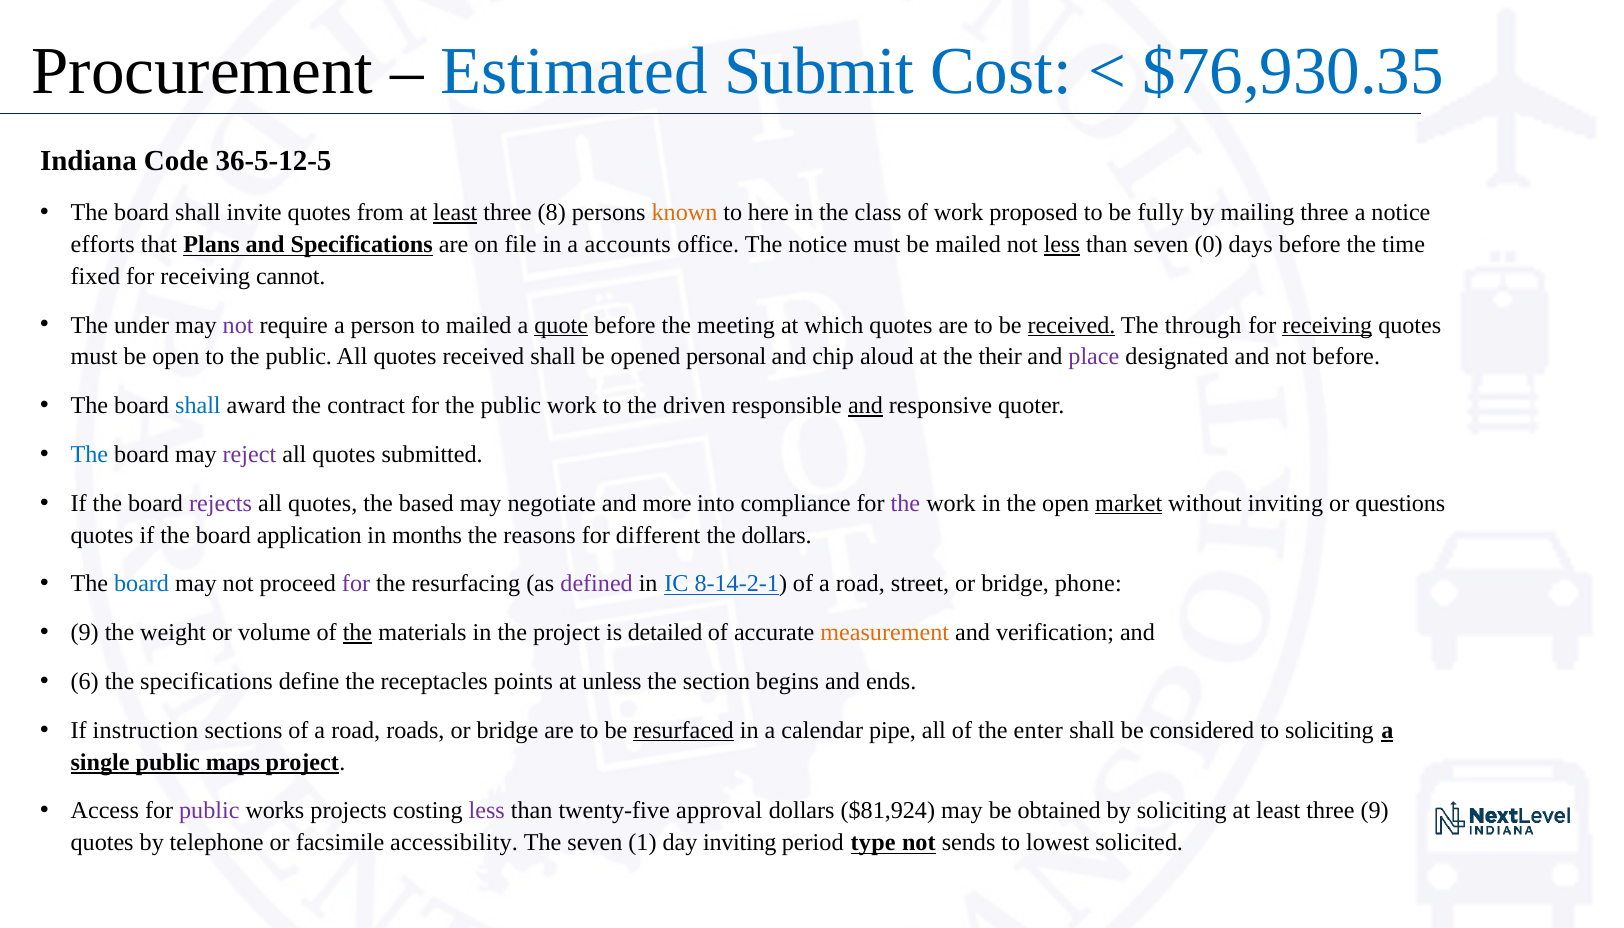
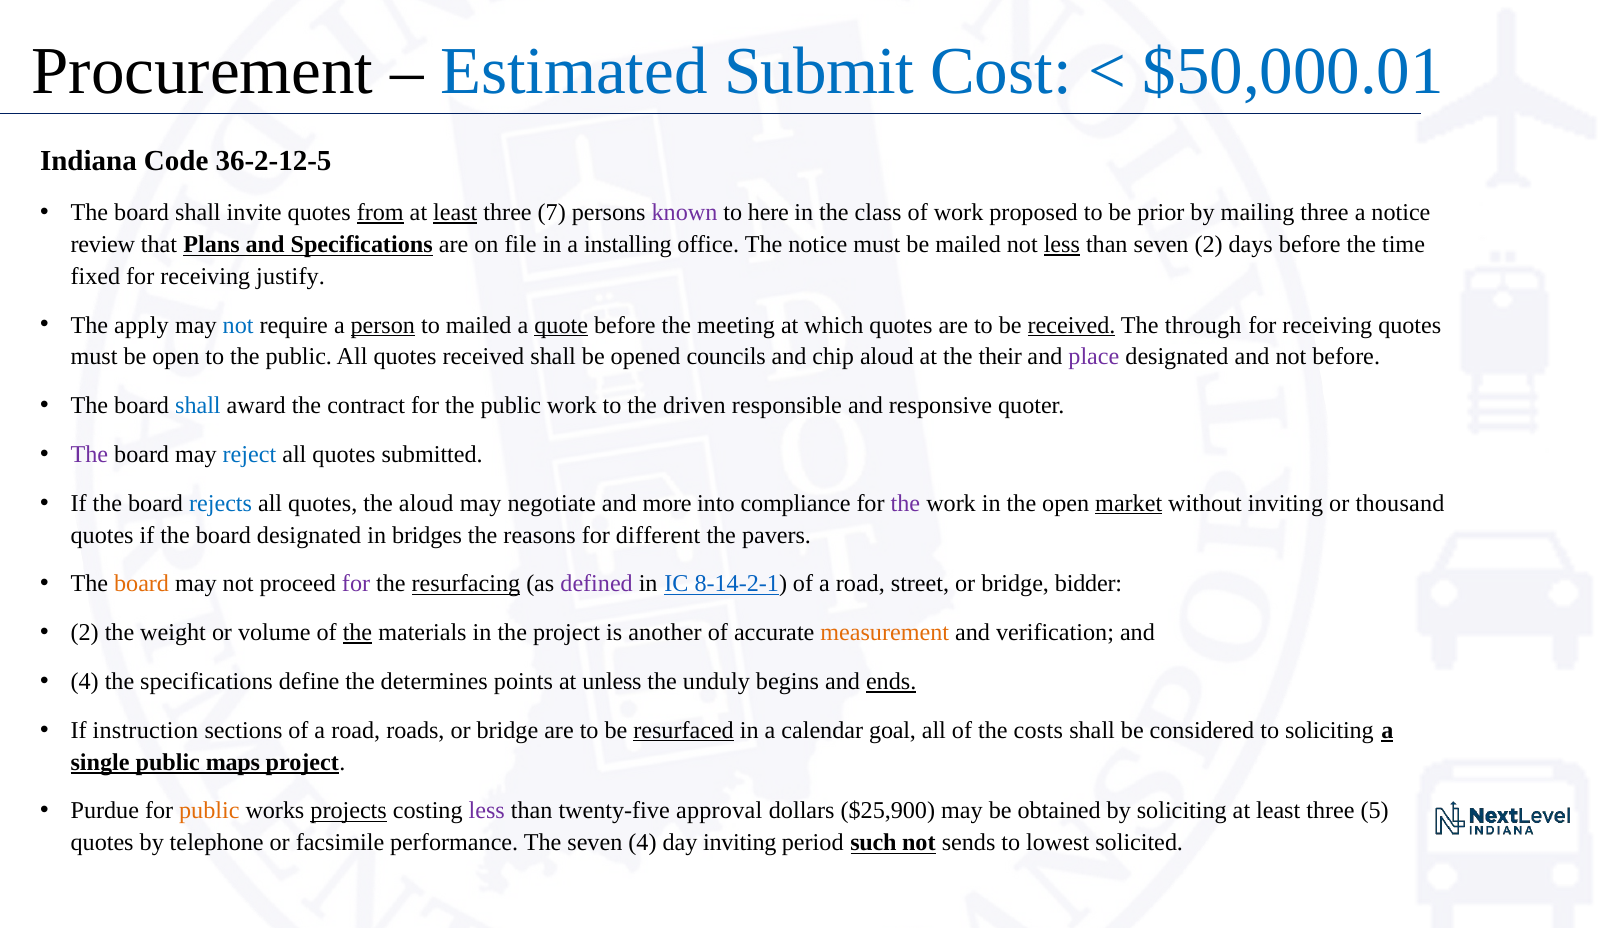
$76,930.35: $76,930.35 -> $50,000.01
36-5-12-5: 36-5-12-5 -> 36-2-12-5
from underline: none -> present
8: 8 -> 7
known colour: orange -> purple
fully: fully -> prior
efforts: efforts -> review
accounts: accounts -> installing
seven 0: 0 -> 2
cannot: cannot -> justify
under: under -> apply
not at (238, 325) colour: purple -> blue
person underline: none -> present
receiving at (1327, 325) underline: present -> none
personal: personal -> councils
and at (865, 406) underline: present -> none
The at (89, 455) colour: blue -> purple
reject colour: purple -> blue
rejects colour: purple -> blue
the based: based -> aloud
questions: questions -> thousand
board application: application -> designated
months: months -> bridges
the dollars: dollars -> pavers
board at (142, 584) colour: blue -> orange
resurfacing underline: none -> present
phone: phone -> bidder
9 at (85, 633): 9 -> 2
detailed: detailed -> another
6 at (85, 682): 6 -> 4
receptacles: receptacles -> determines
section: section -> unduly
ends underline: none -> present
pipe: pipe -> goal
enter: enter -> costs
Access: Access -> Purdue
public at (209, 811) colour: purple -> orange
projects underline: none -> present
$81,924: $81,924 -> $25,900
three 9: 9 -> 5
accessibility: accessibility -> performance
seven 1: 1 -> 4
type: type -> such
